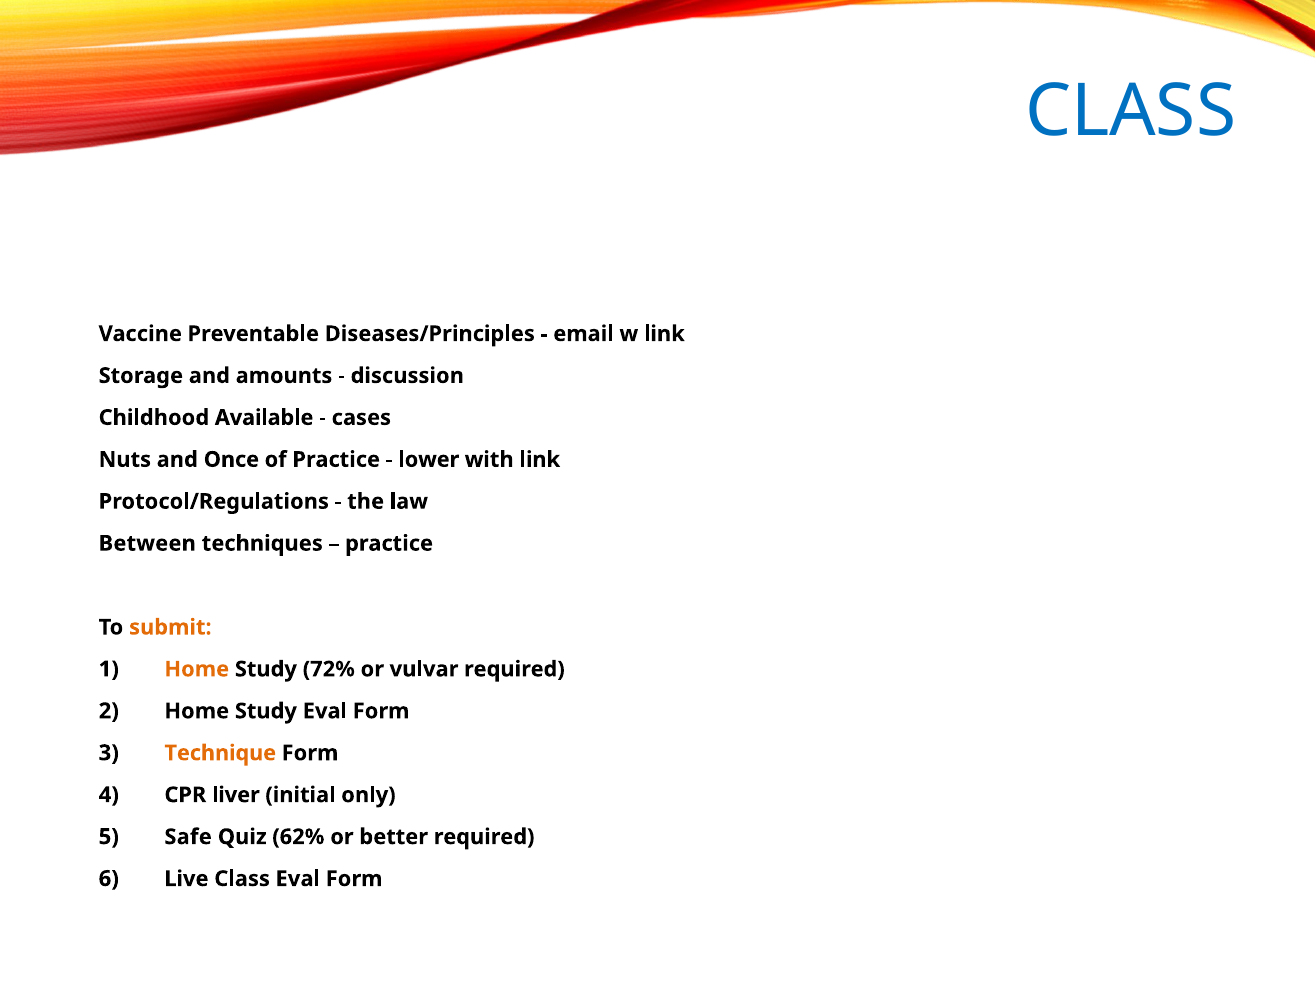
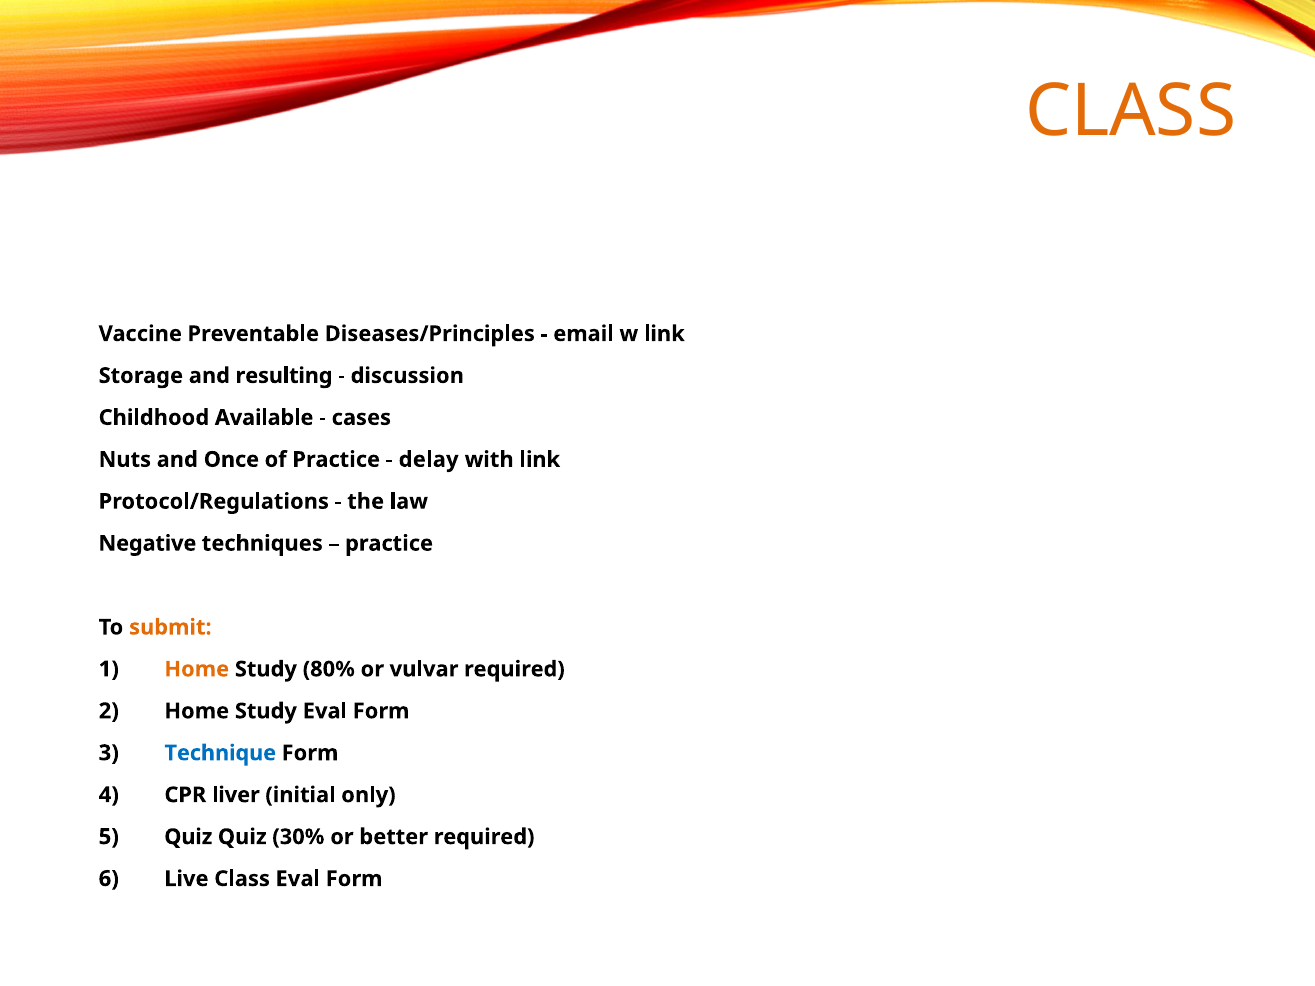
CLASS at (1131, 111) colour: blue -> orange
amounts: amounts -> resulting
lower: lower -> delay
Between: Between -> Negative
72%: 72% -> 80%
Technique colour: orange -> blue
Safe at (188, 837): Safe -> Quiz
62%: 62% -> 30%
